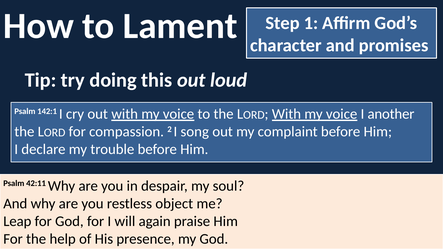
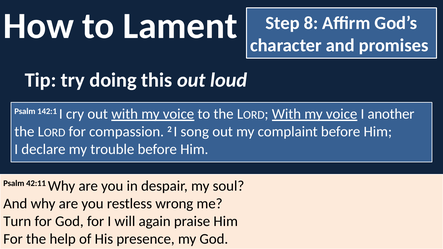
1: 1 -> 8
object: object -> wrong
Leap: Leap -> Turn
